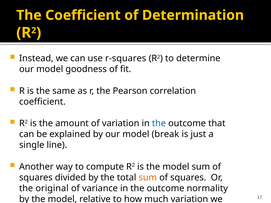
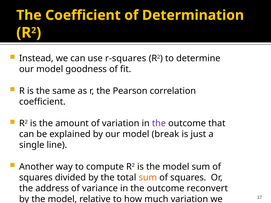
the at (159, 123) colour: blue -> purple
original: original -> address
normality: normality -> reconvert
